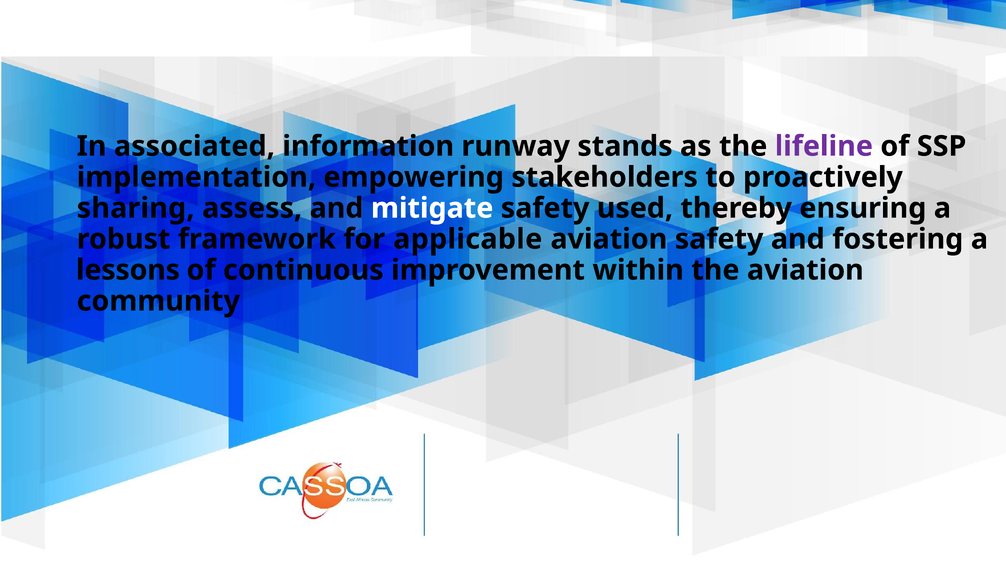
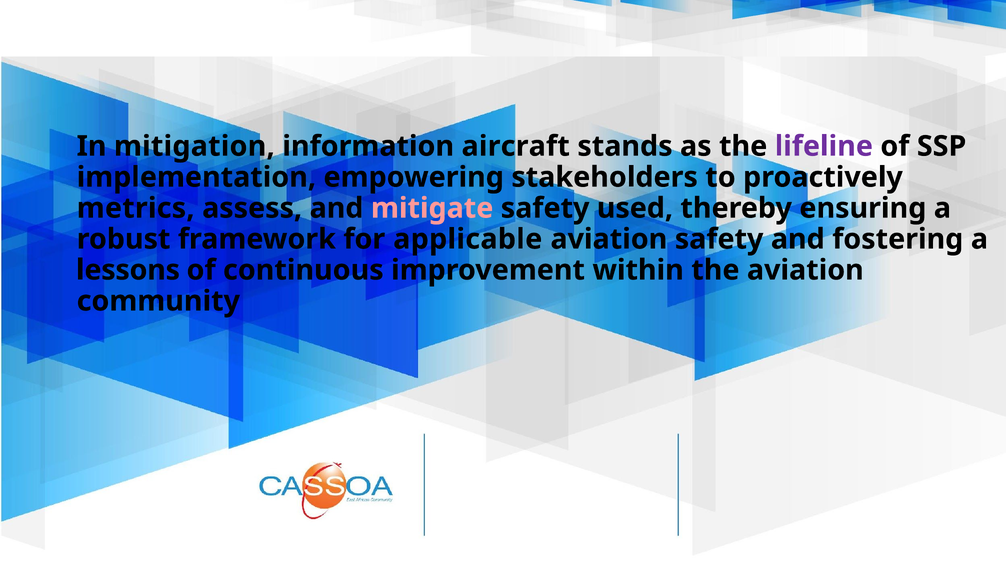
associated: associated -> mitigation
runway: runway -> aircraft
sharing: sharing -> metrics
mitigate colour: white -> pink
